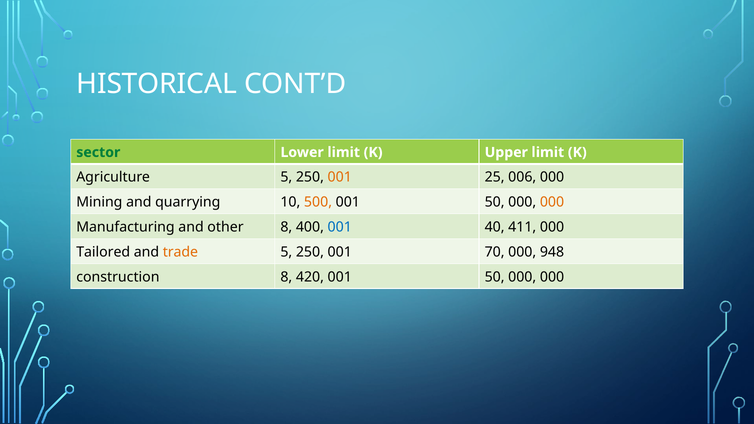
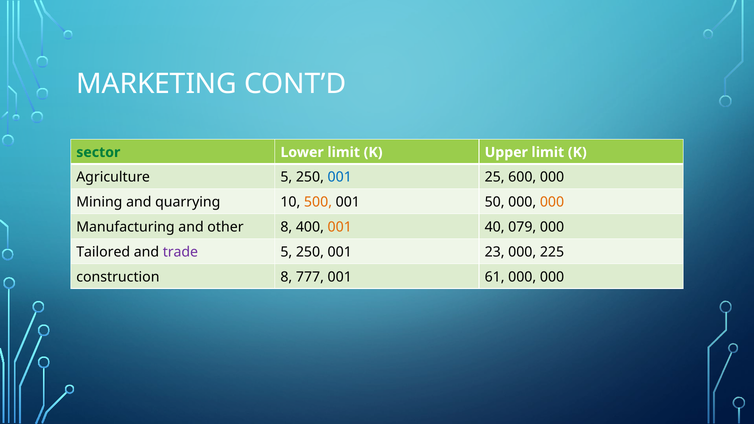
HISTORICAL: HISTORICAL -> MARKETING
001 at (340, 177) colour: orange -> blue
006: 006 -> 600
001 at (340, 227) colour: blue -> orange
411: 411 -> 079
trade colour: orange -> purple
70: 70 -> 23
948: 948 -> 225
420: 420 -> 777
50 at (495, 277): 50 -> 61
